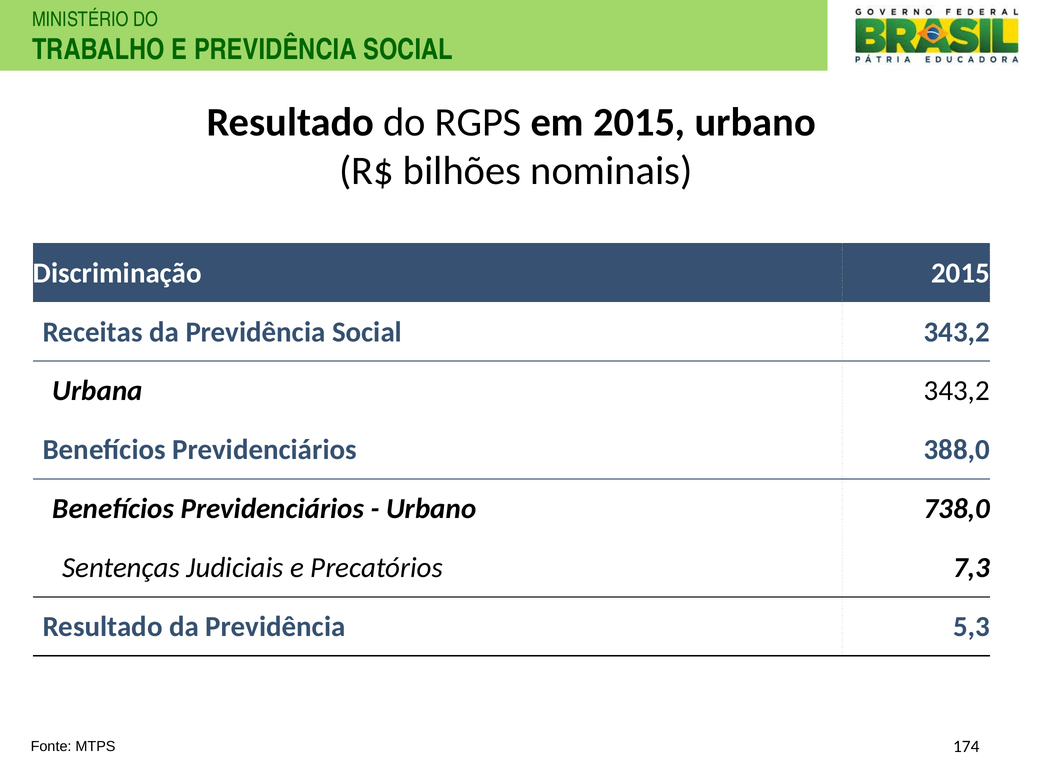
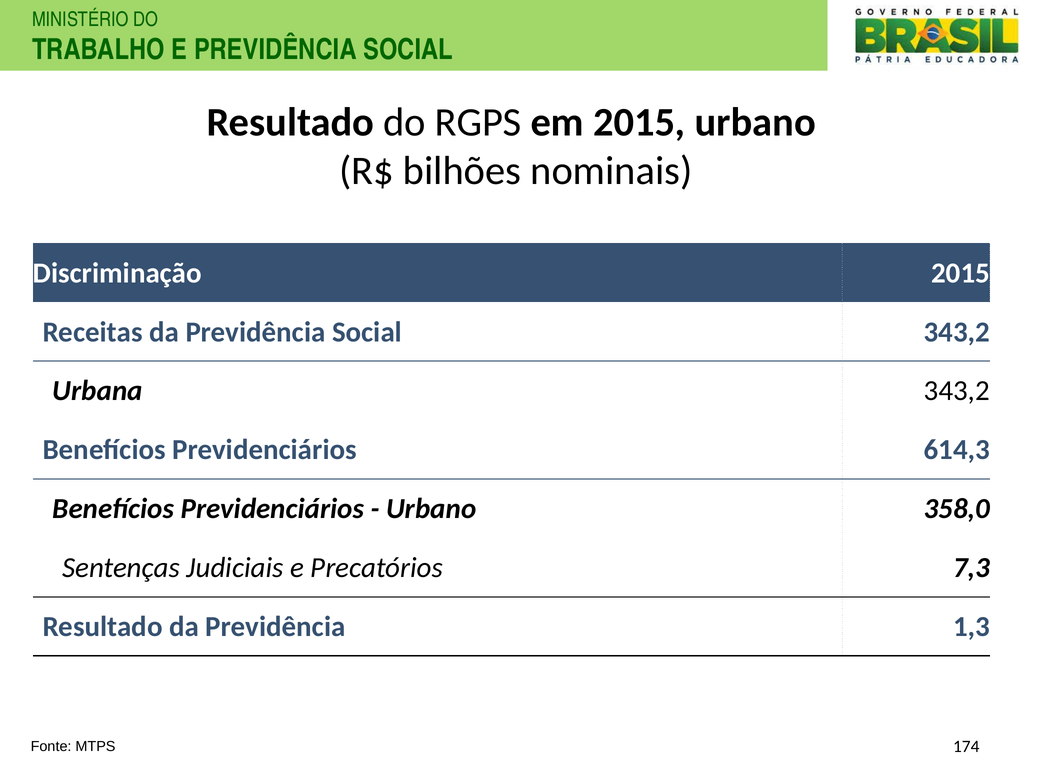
388,0: 388,0 -> 614,3
738,0: 738,0 -> 358,0
5,3: 5,3 -> 1,3
